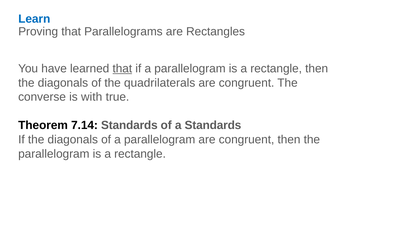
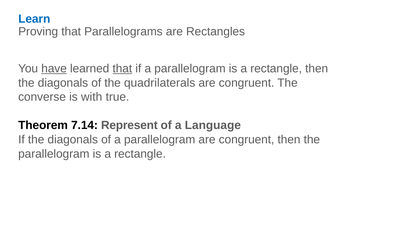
have underline: none -> present
7.14 Standards: Standards -> Represent
a Standards: Standards -> Language
